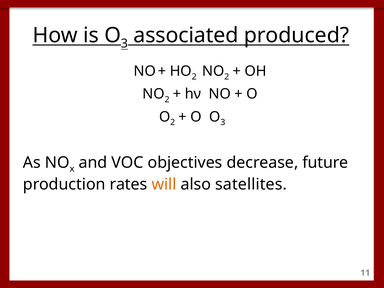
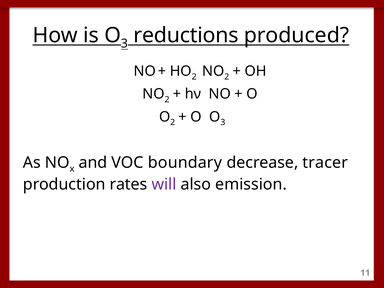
associated: associated -> reductions
objectives: objectives -> boundary
future: future -> tracer
will colour: orange -> purple
satellites: satellites -> emission
